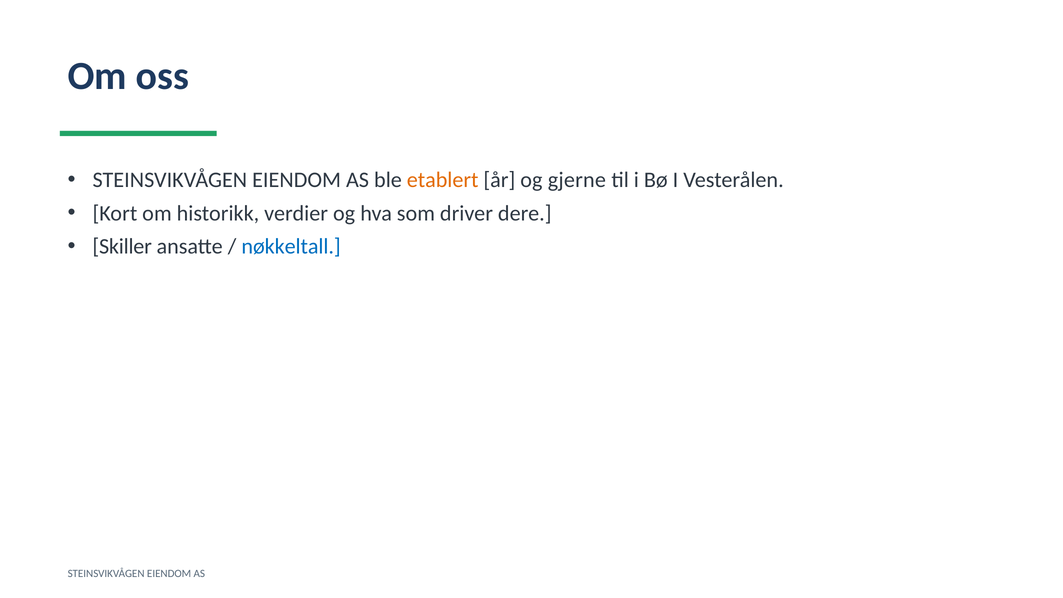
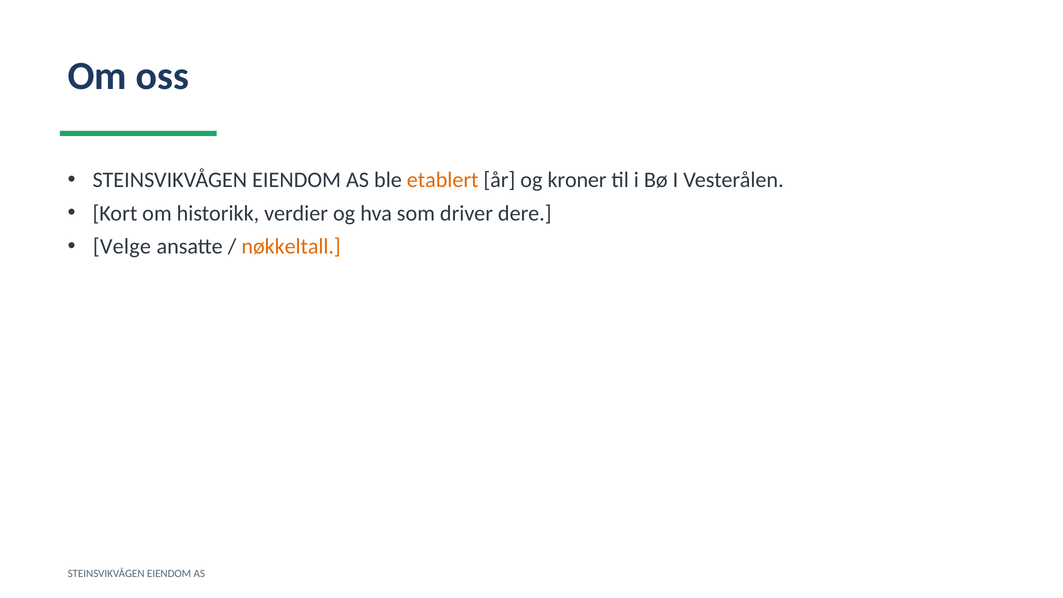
gjerne: gjerne -> kroner
Skiller: Skiller -> Velge
nøkkeltall colour: blue -> orange
